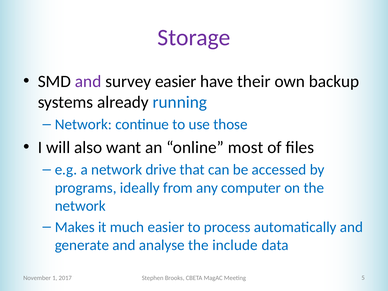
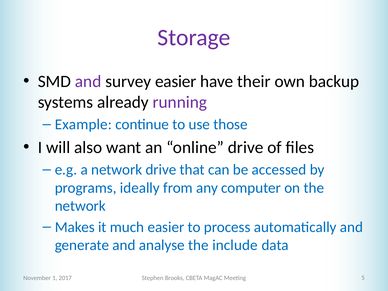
running colour: blue -> purple
Network at (83, 124): Network -> Example
online most: most -> drive
